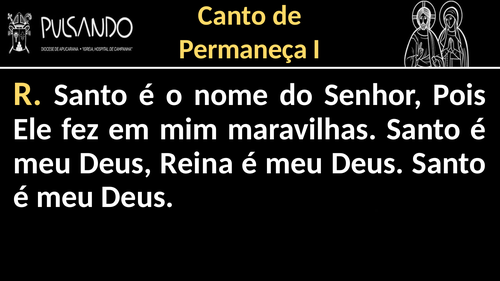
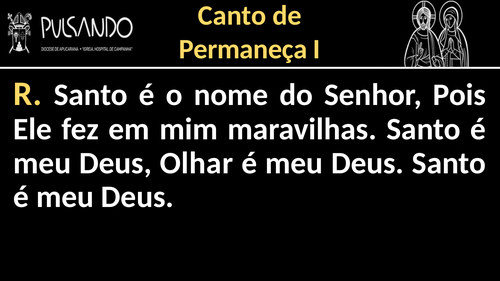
Reina: Reina -> Olhar
